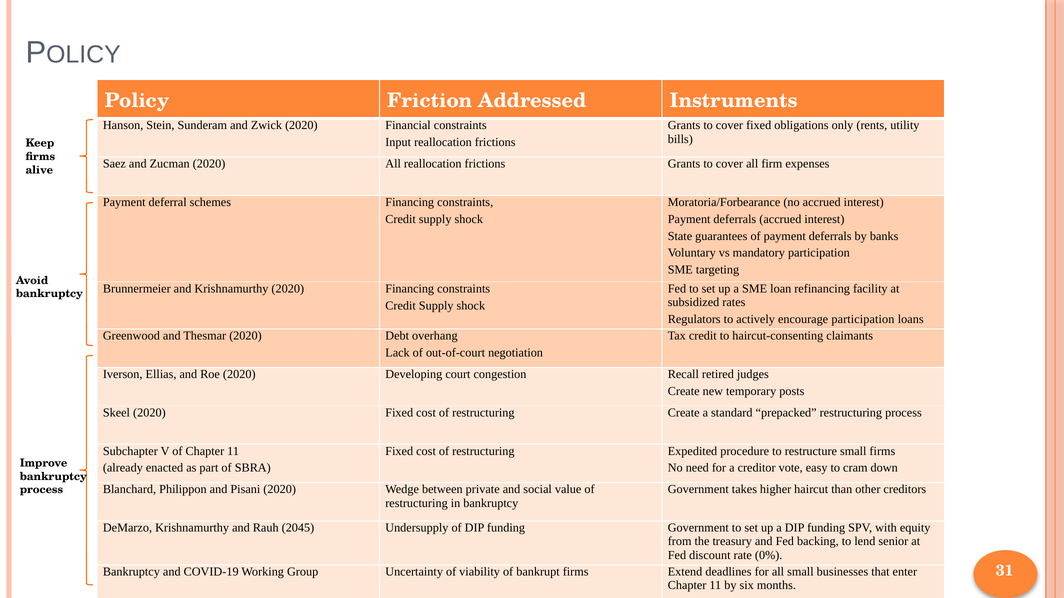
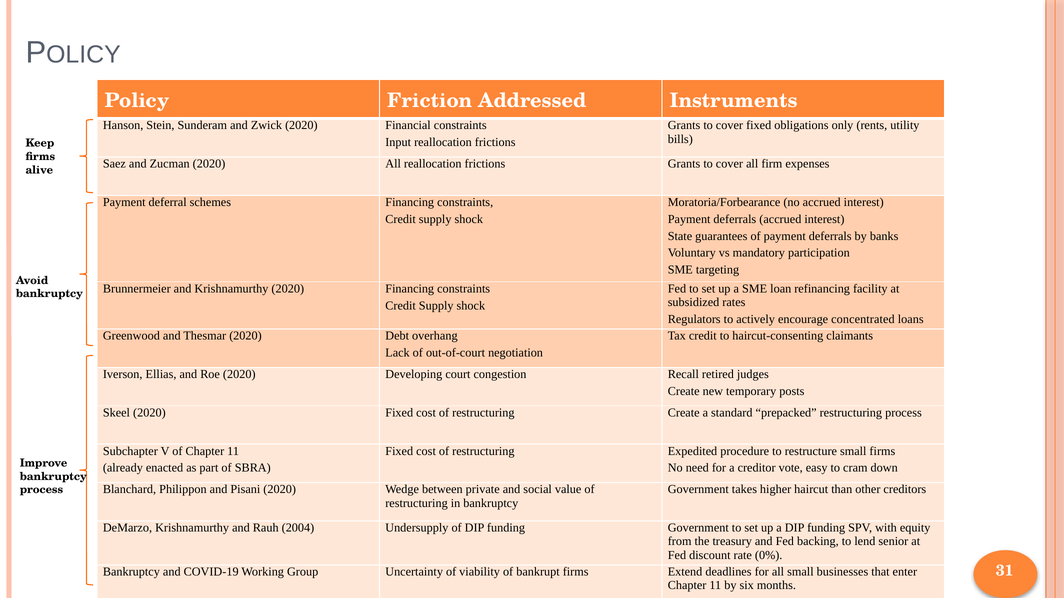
encourage participation: participation -> concentrated
2045: 2045 -> 2004
